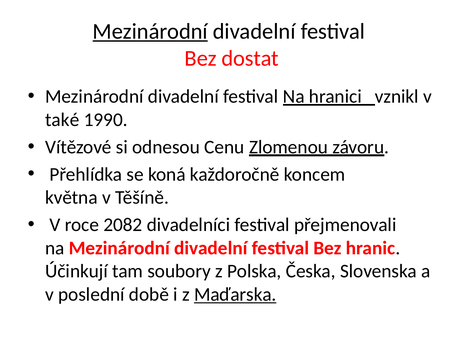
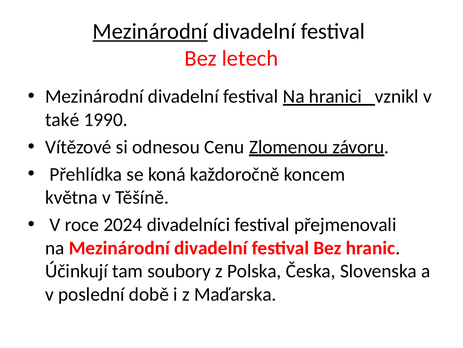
dostat: dostat -> letech
2082: 2082 -> 2024
Maďarska underline: present -> none
